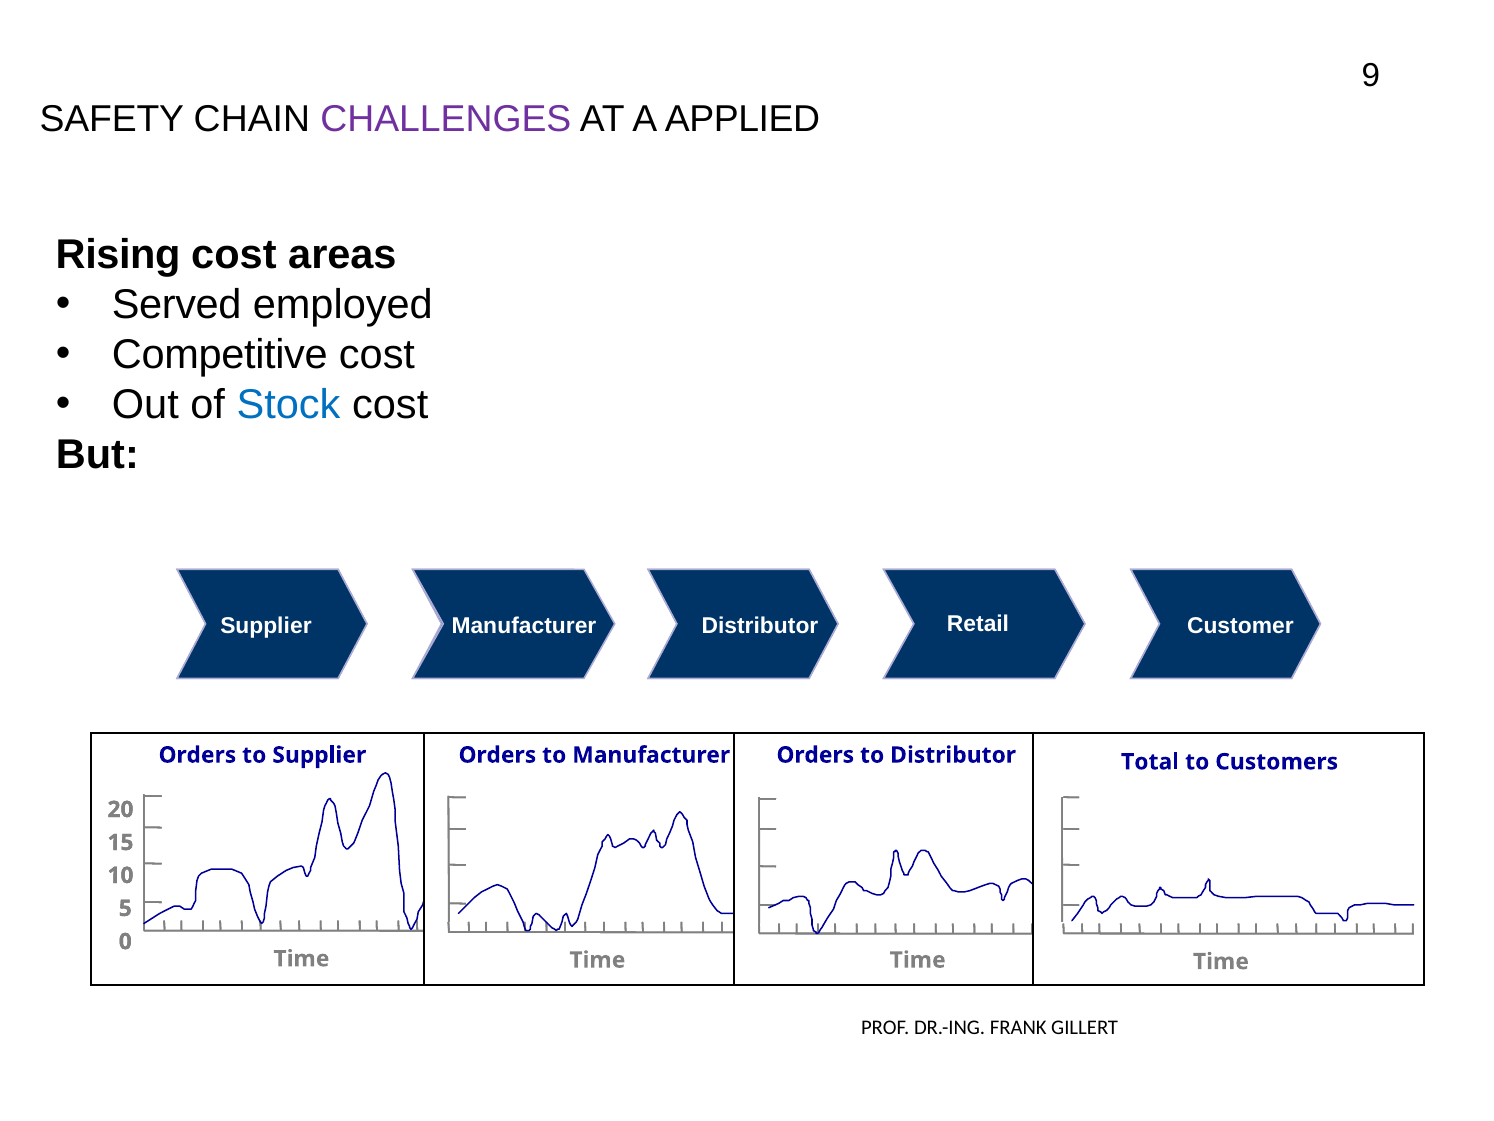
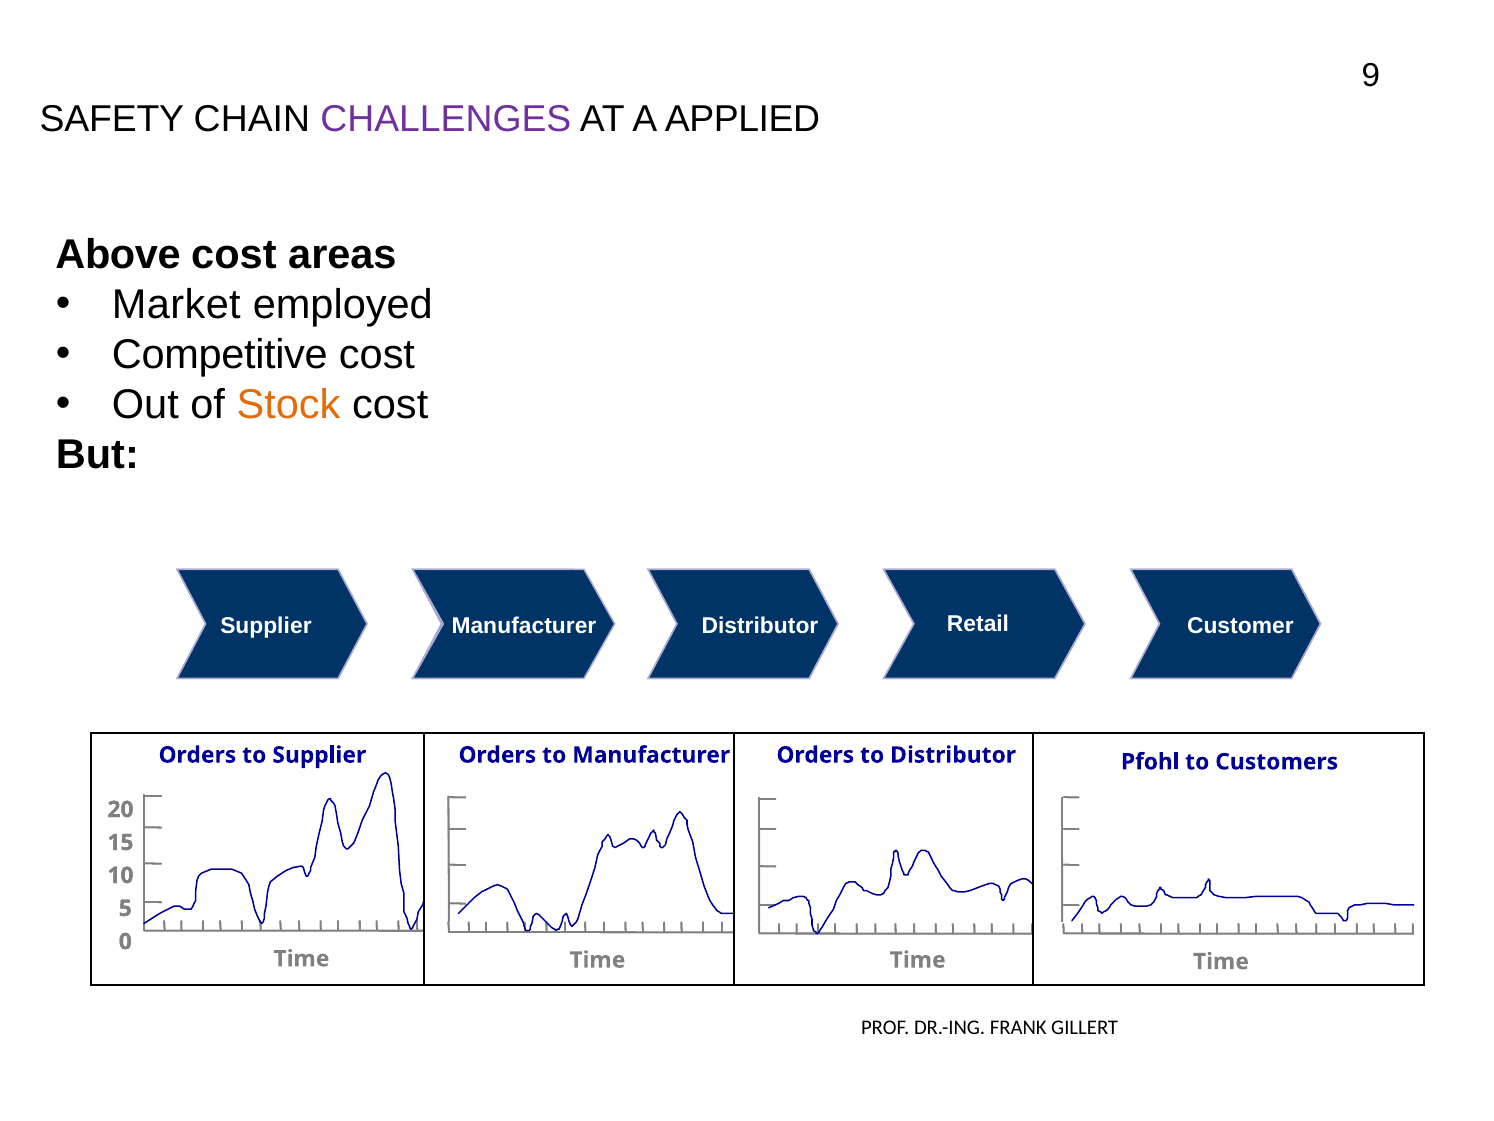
Rising: Rising -> Above
Served: Served -> Market
Stock colour: blue -> orange
Total: Total -> Pfohl
